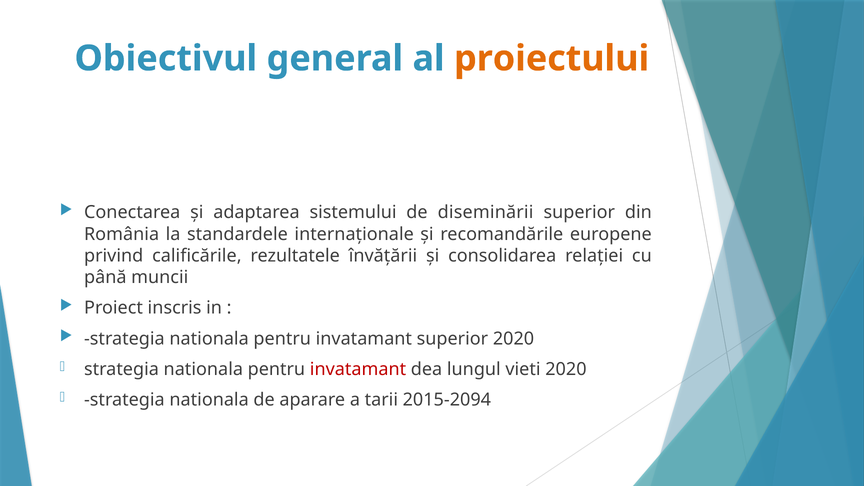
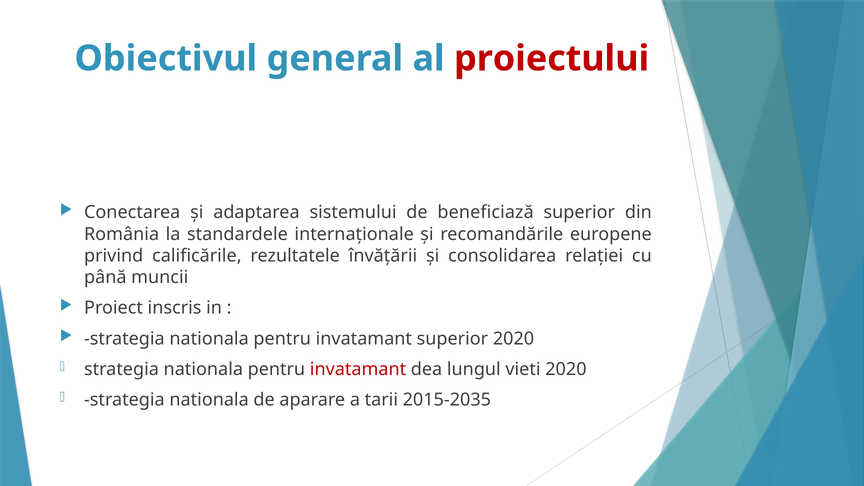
proiectului colour: orange -> red
diseminării: diseminării -> beneficiază
2015-2094: 2015-2094 -> 2015-2035
